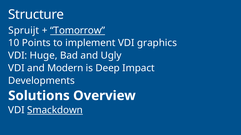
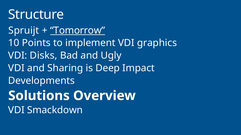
Huge: Huge -> Disks
Modern: Modern -> Sharing
Smackdown underline: present -> none
